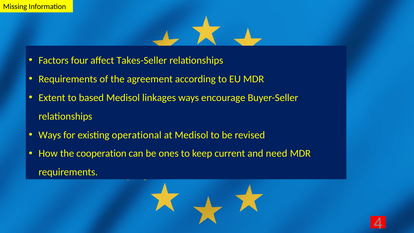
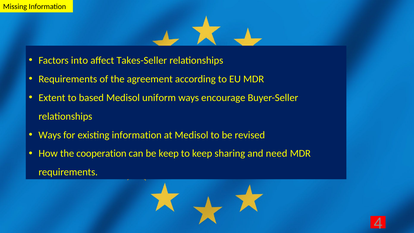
four: four -> into
linkages: linkages -> uniform
existing operational: operational -> information
be ones: ones -> keep
current: current -> sharing
